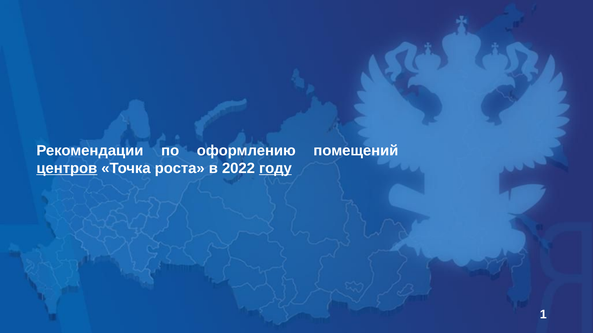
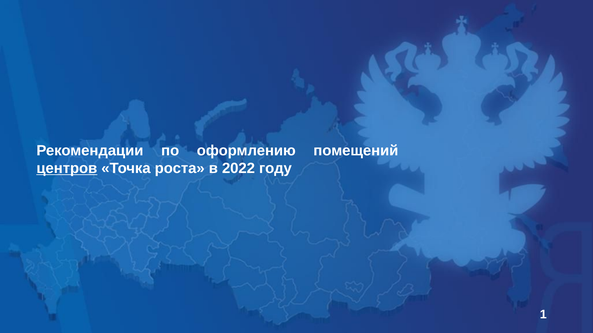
году underline: present -> none
